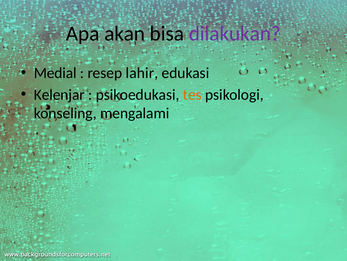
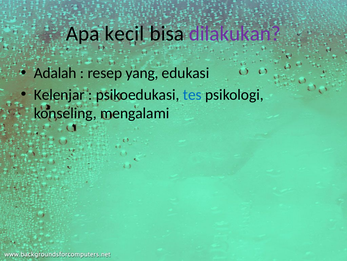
akan: akan -> kecil
Medial: Medial -> Adalah
lahir: lahir -> yang
tes colour: orange -> blue
